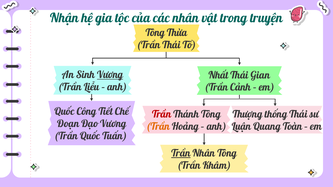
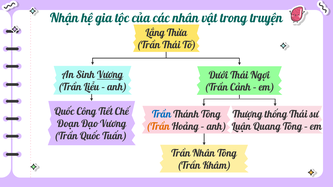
Tông at (155, 33): Tông -> Lắng
Nhất: Nhất -> Dưới
Gian: Gian -> Ngợi
Trần at (162, 114) colour: red -> blue
Quang Toàn: Toàn -> Tông
Trần at (181, 153) underline: present -> none
